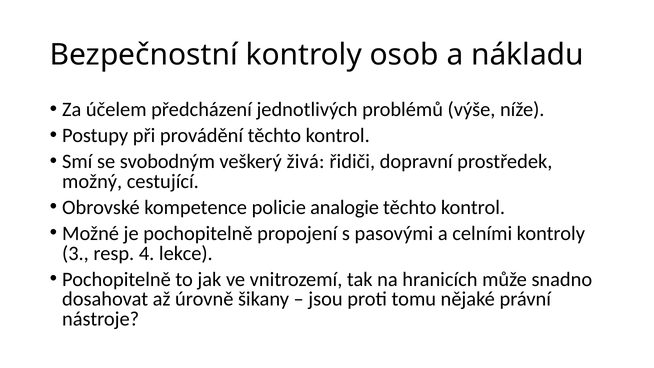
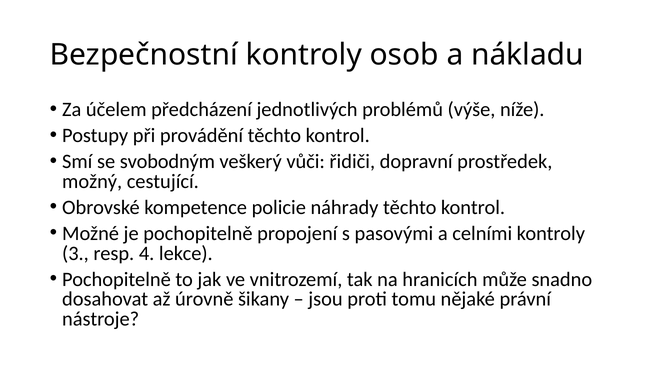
živá: živá -> vůči
analogie: analogie -> náhrady
